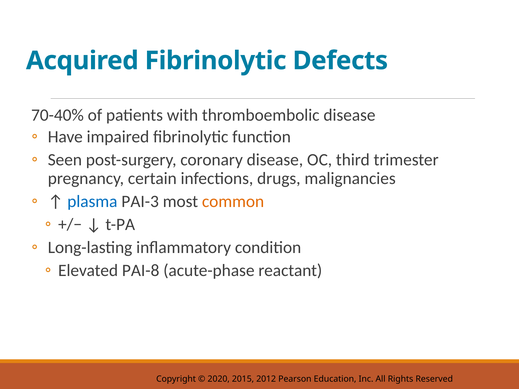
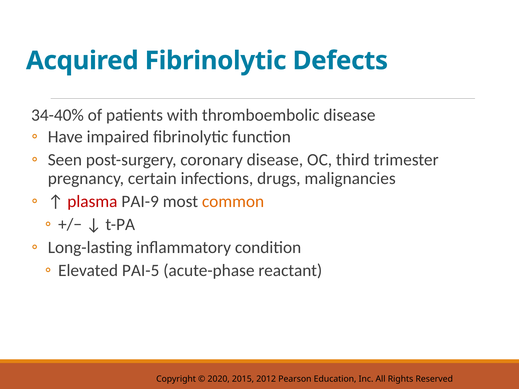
70-40%: 70-40% -> 34-40%
plasma colour: blue -> red
I-3: I-3 -> I-9
I-8: I-8 -> I-5
